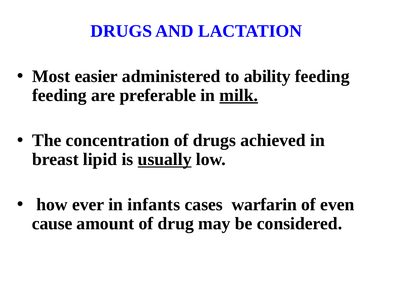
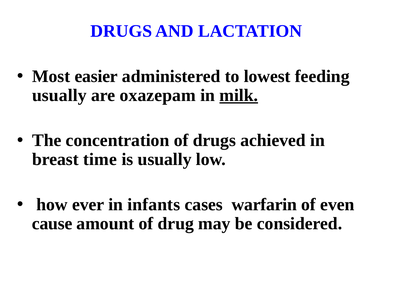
ability: ability -> lowest
feeding at (59, 95): feeding -> usually
preferable: preferable -> oxazepam
lipid: lipid -> time
usually at (165, 159) underline: present -> none
